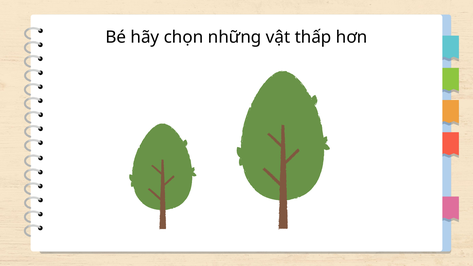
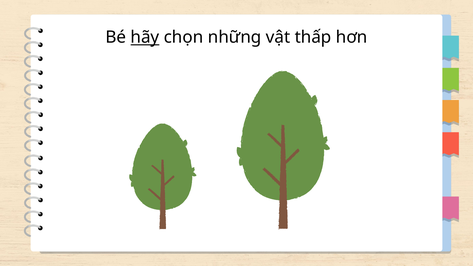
hãy underline: none -> present
